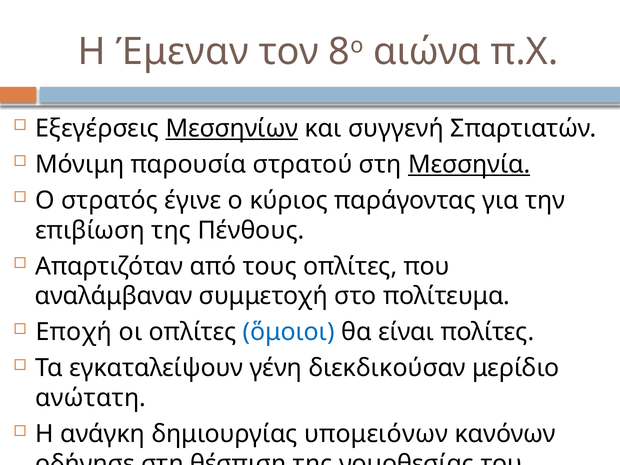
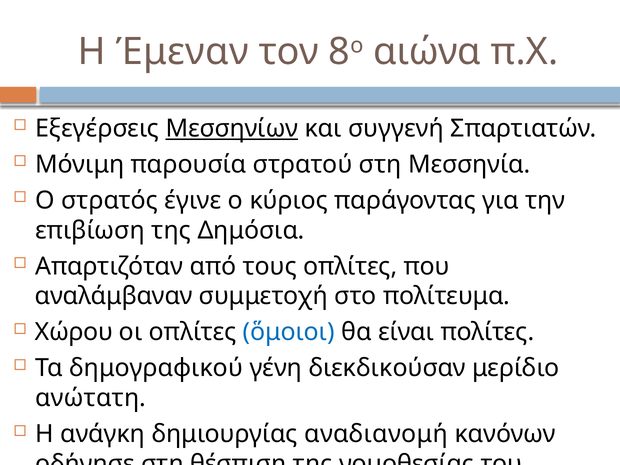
Μεσσηνία underline: present -> none
Πένθους: Πένθους -> Δημόσια
Εποχή: Εποχή -> Χώρου
εγκαταλείψουν: εγκαταλείψουν -> δημογραφικού
υπομειόνων: υπομειόνων -> αναδιανομή
